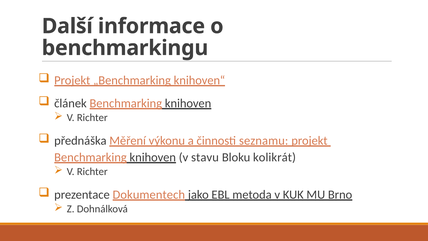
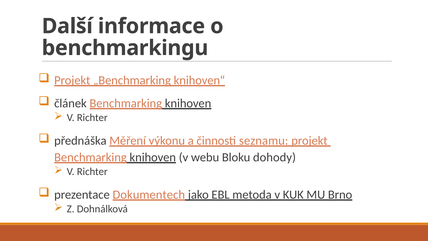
stavu: stavu -> webu
kolikrát: kolikrát -> dohody
